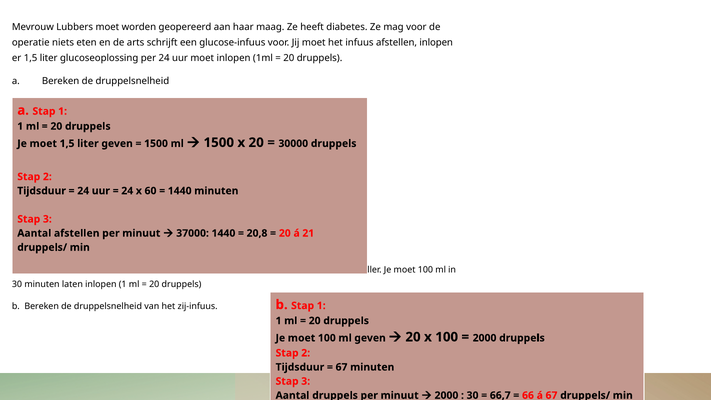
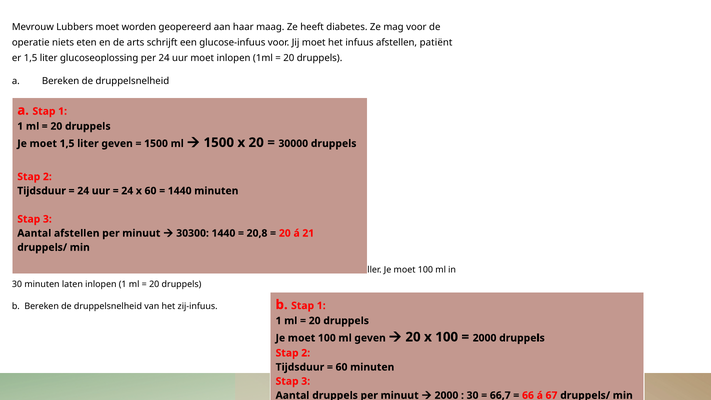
afstellen inlopen: inlopen -> patiënt
37000: 37000 -> 30300
67 at (342, 367): 67 -> 60
